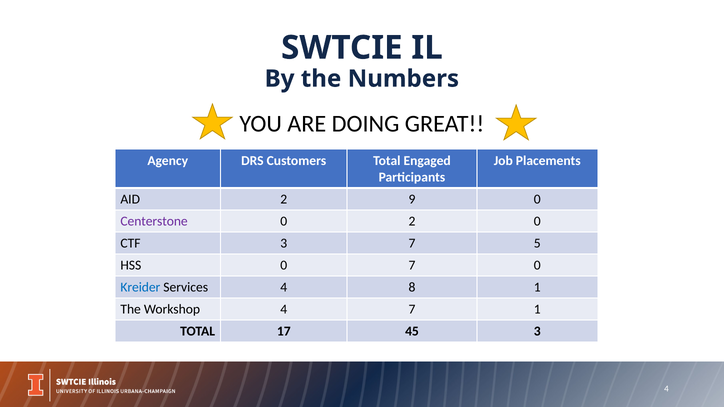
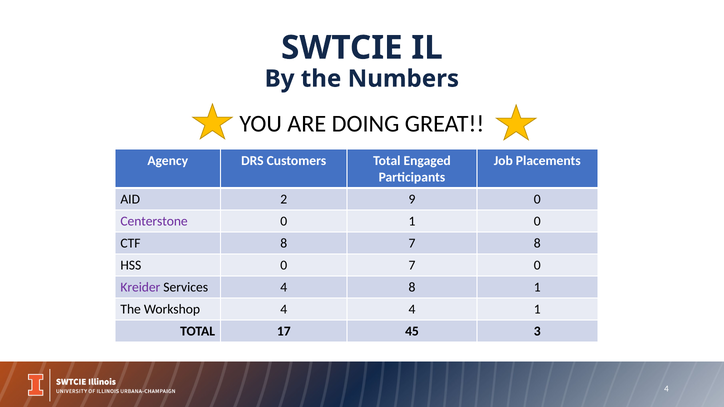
0 2: 2 -> 1
CTF 3: 3 -> 8
7 5: 5 -> 8
Kreider colour: blue -> purple
4 7: 7 -> 4
